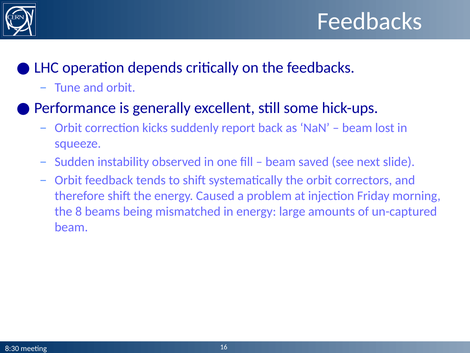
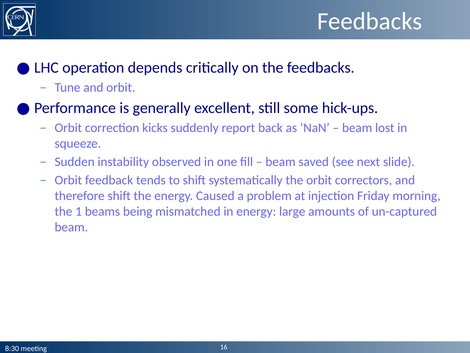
8: 8 -> 1
